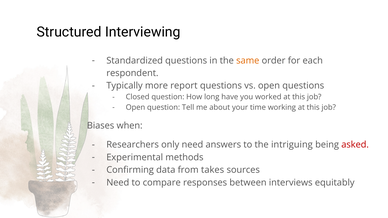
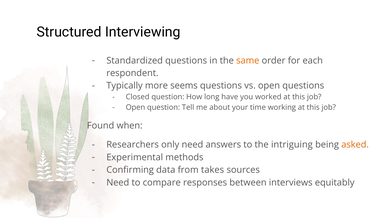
report: report -> seems
Biases: Biases -> Found
asked colour: red -> orange
